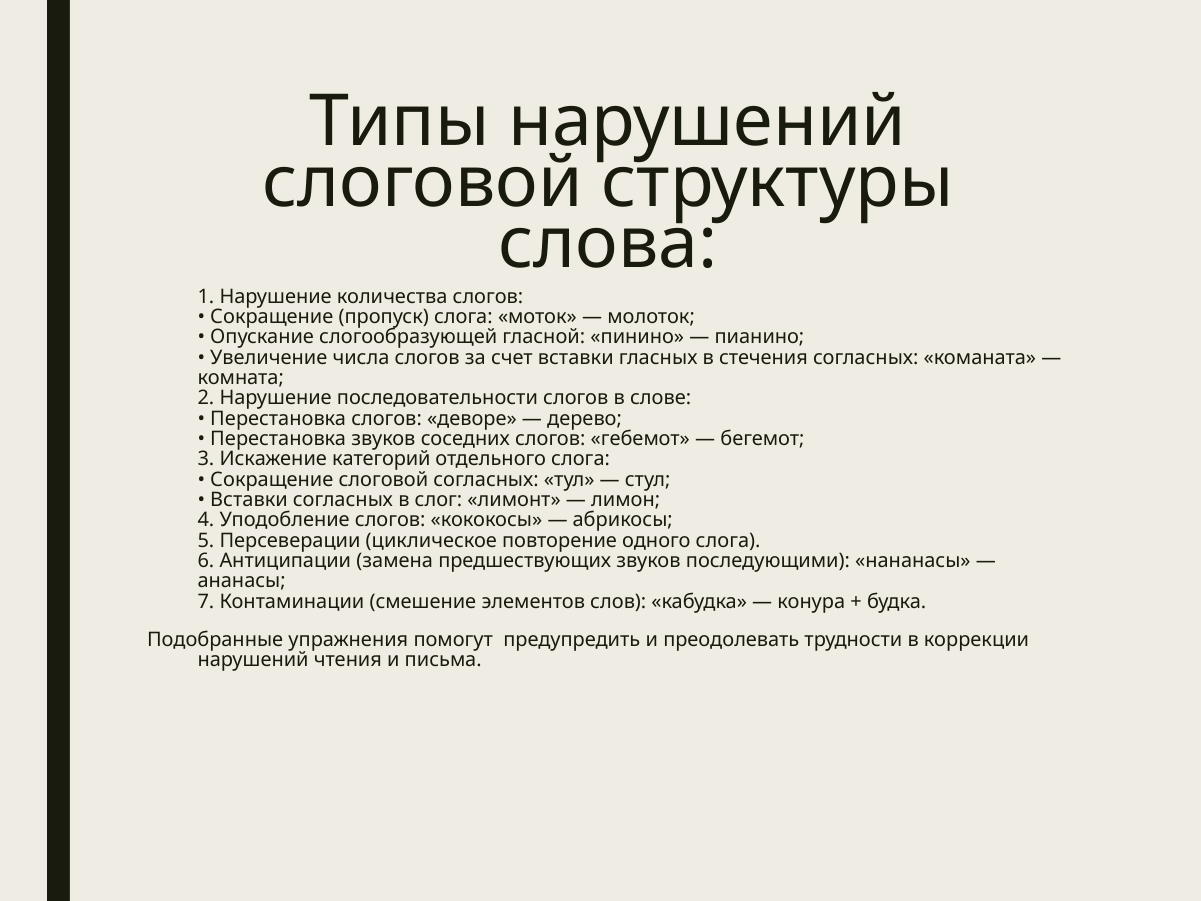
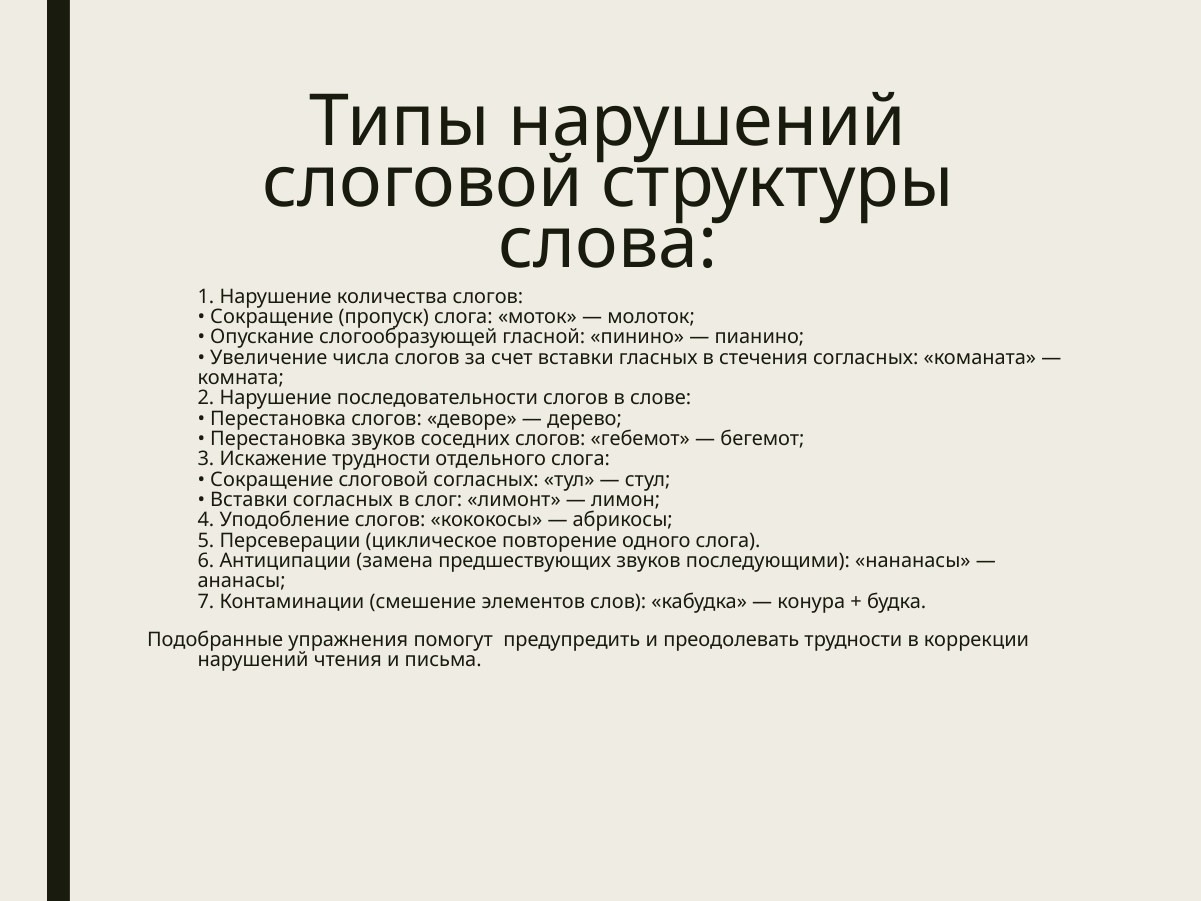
Искажение категорий: категорий -> трудности
